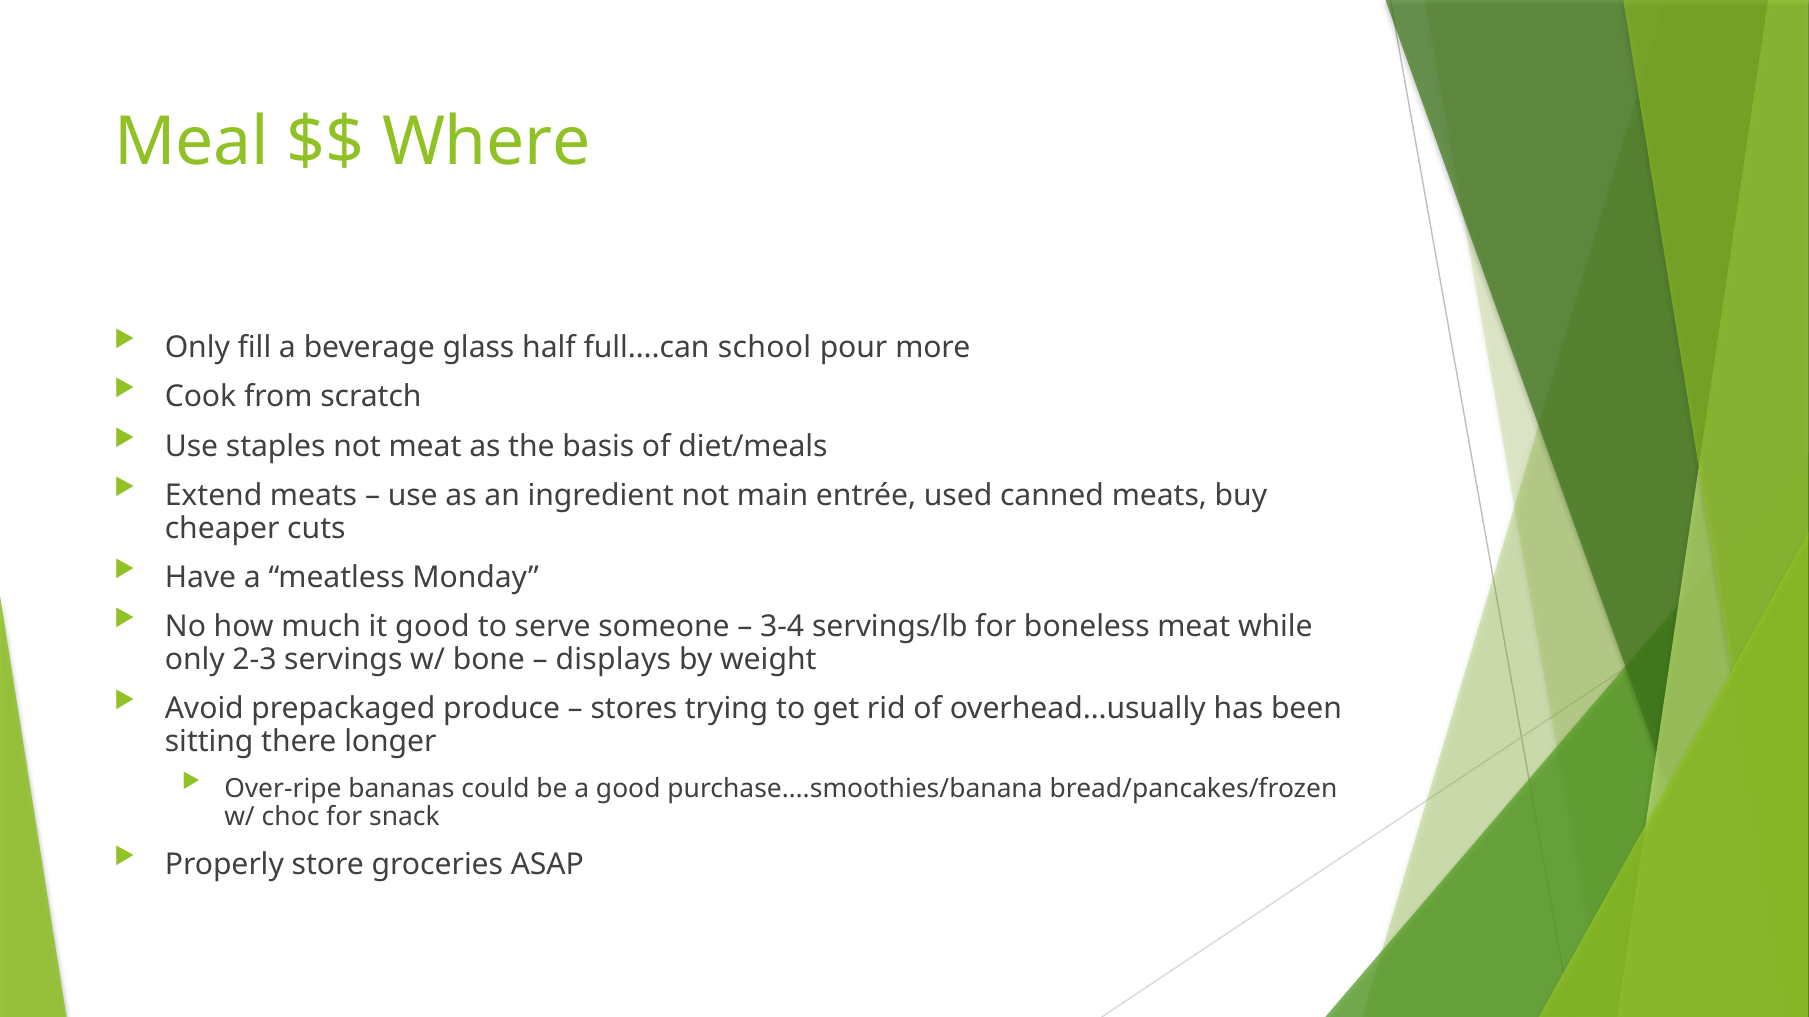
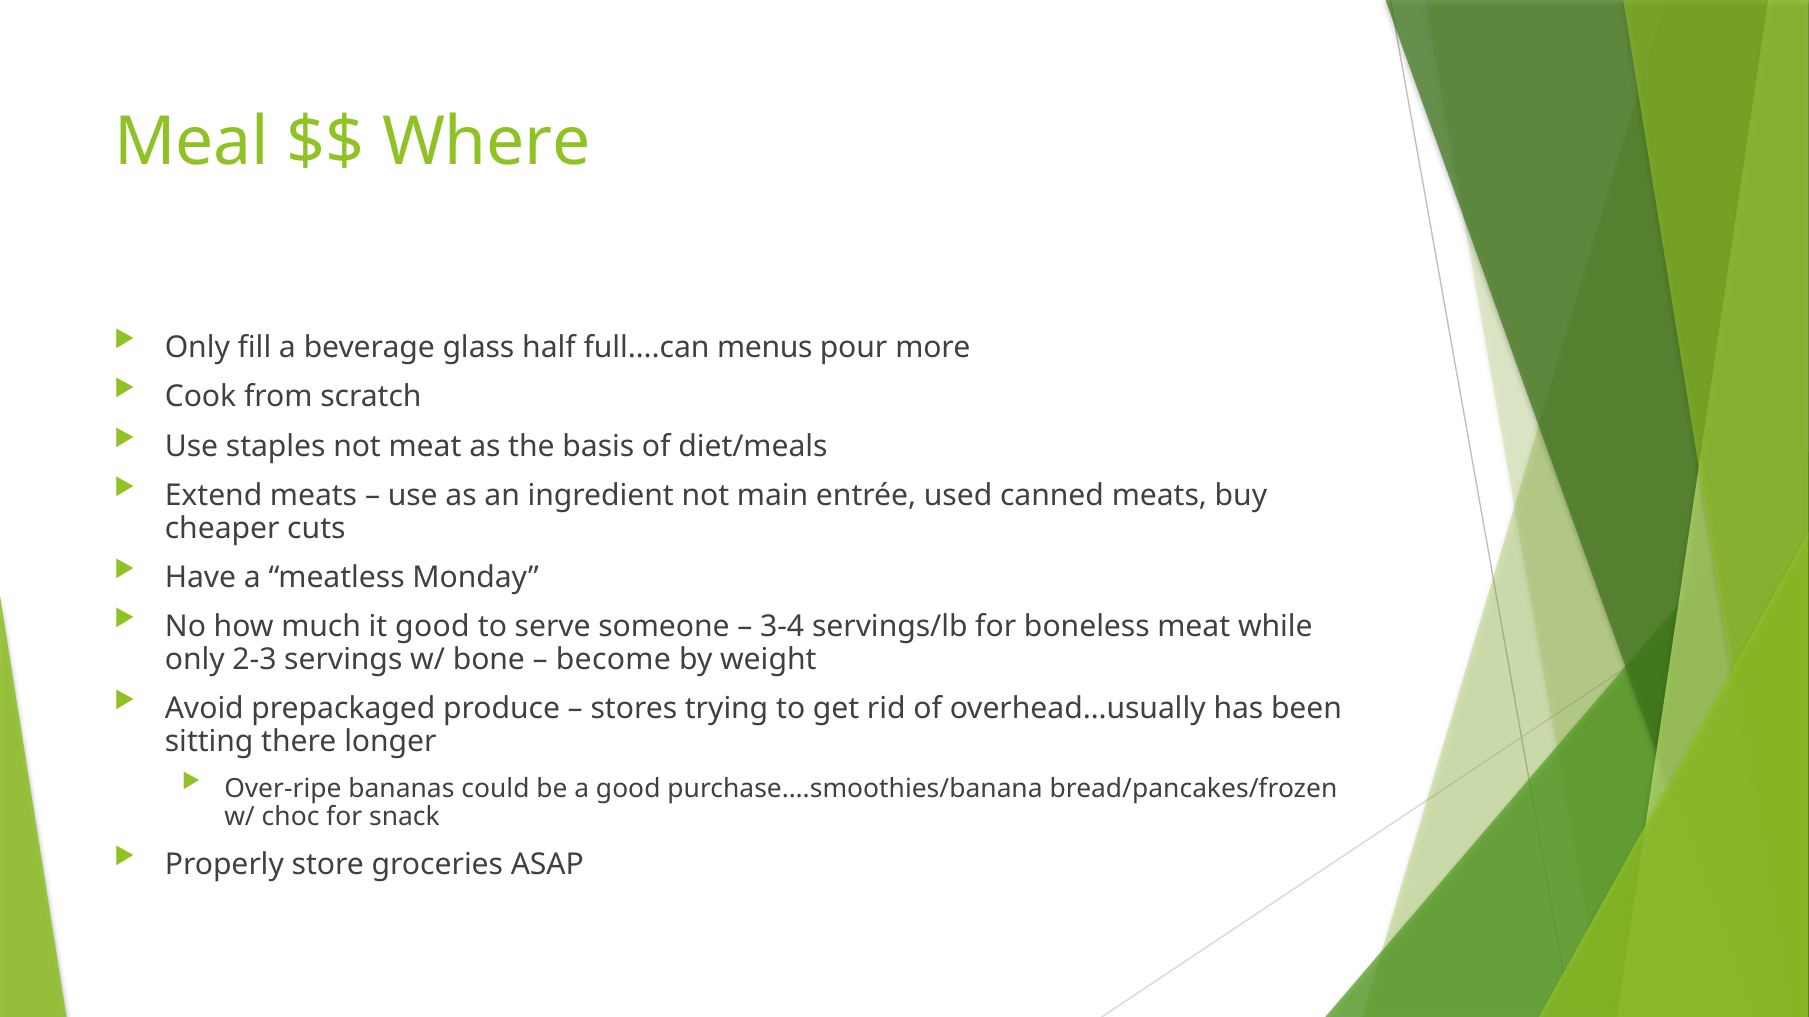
school: school -> menus
displays: displays -> become
